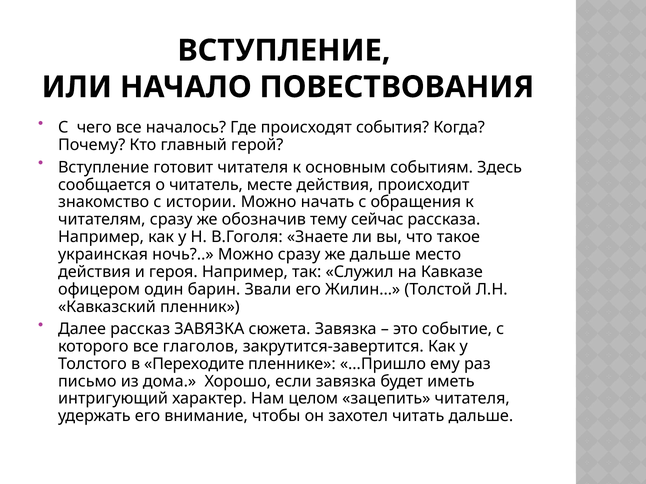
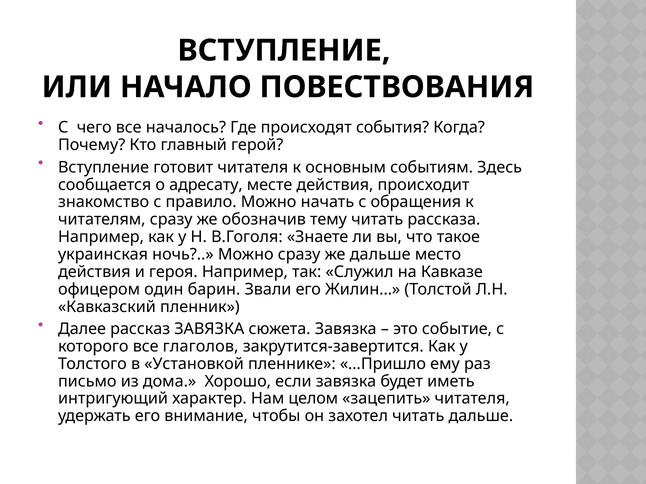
читатель: читатель -> адресату
истории: истории -> правило
тему сейчас: сейчас -> читать
Переходите: Переходите -> Установкой
